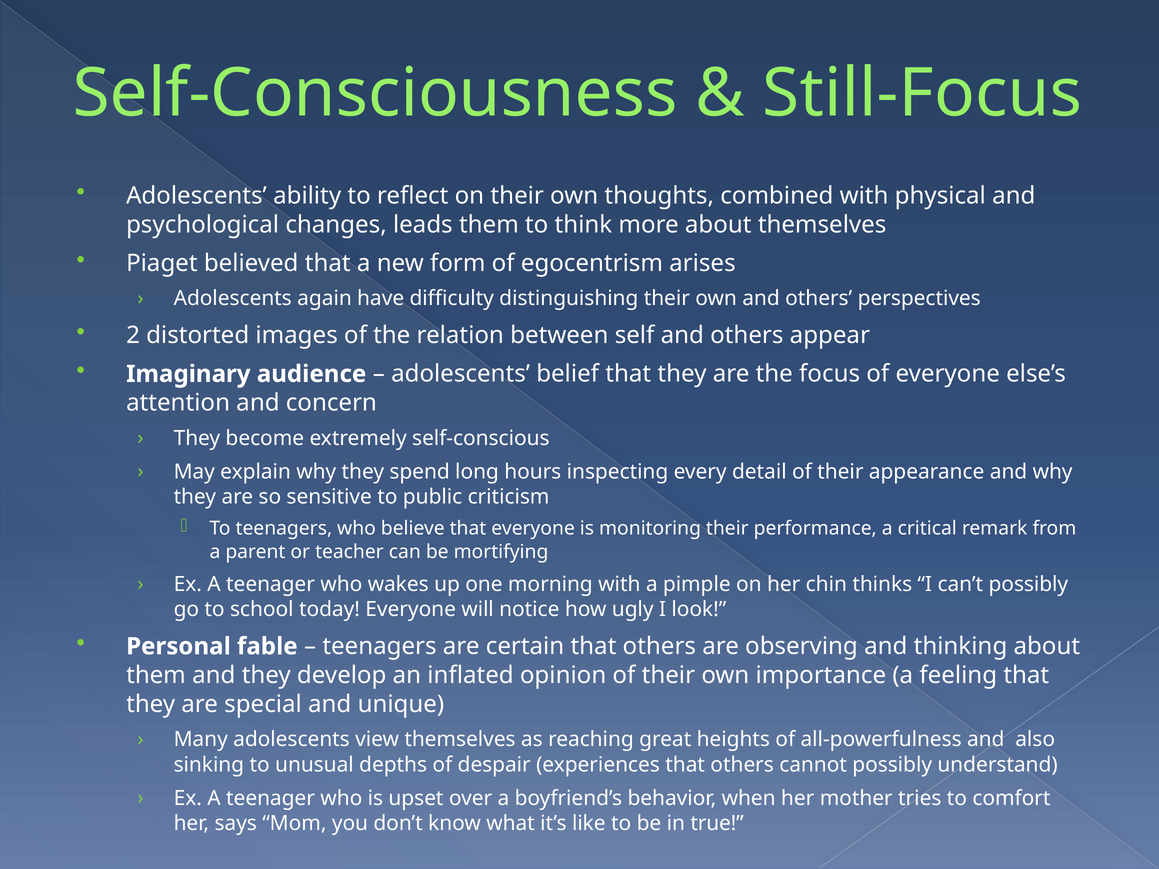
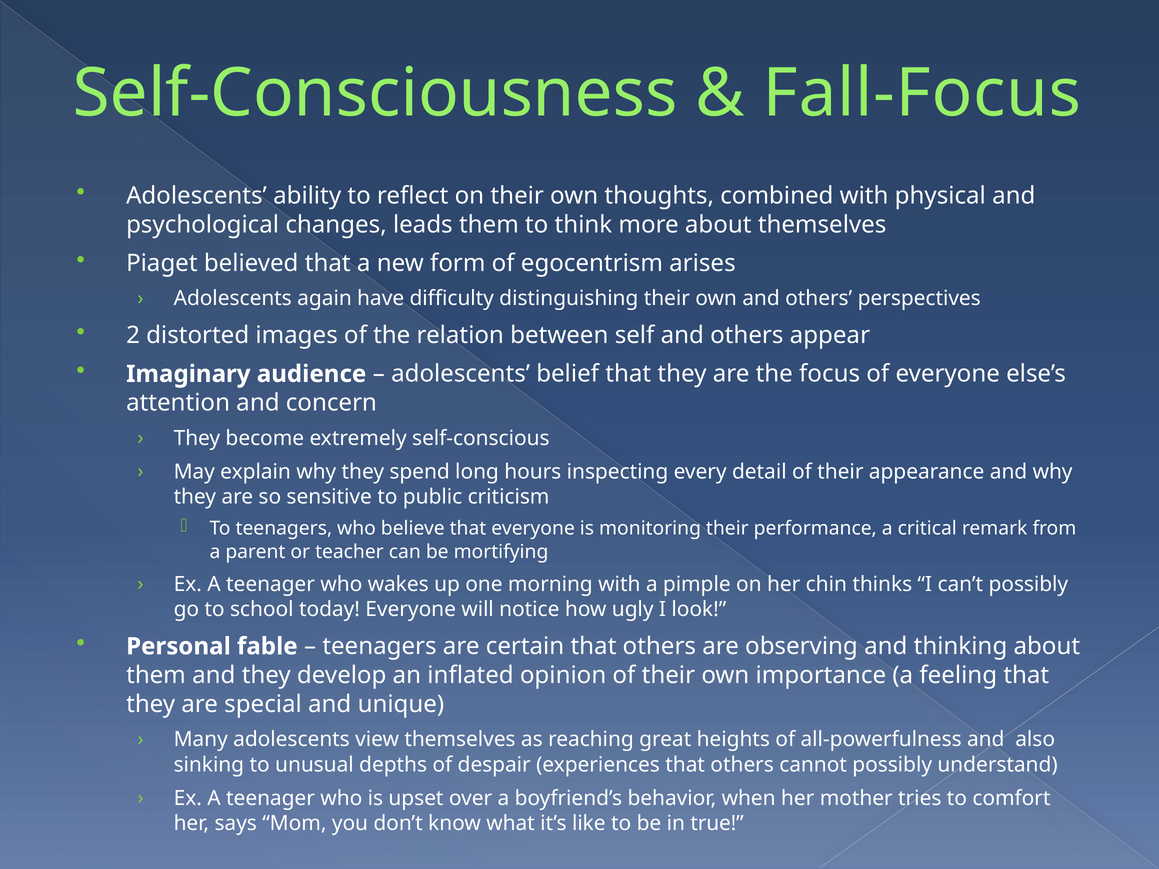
Still-Focus: Still-Focus -> Fall-Focus
